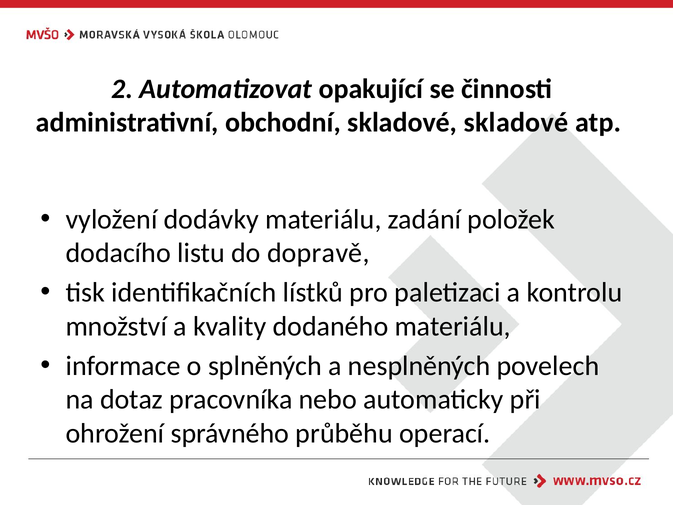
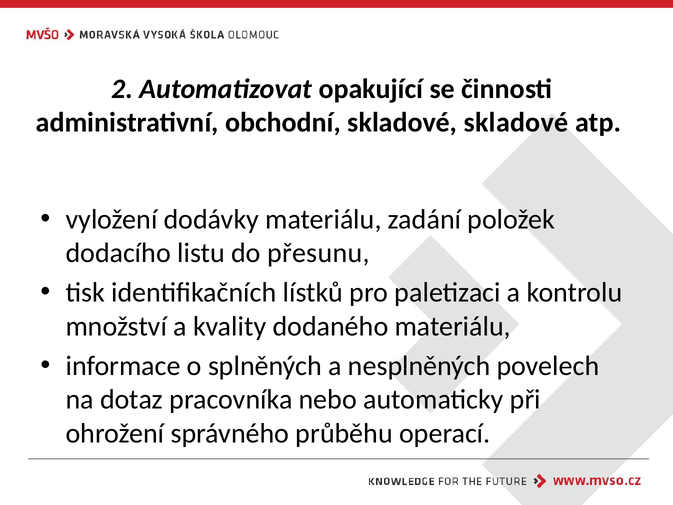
dopravě: dopravě -> přesunu
